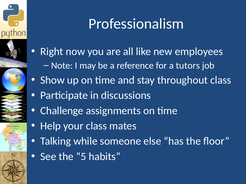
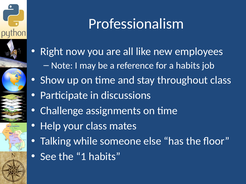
a tutors: tutors -> habits
5: 5 -> 1
